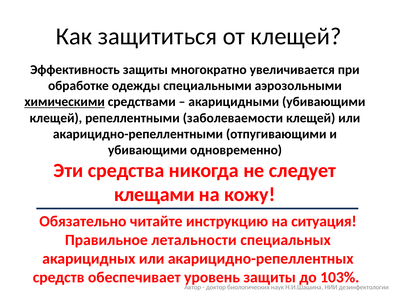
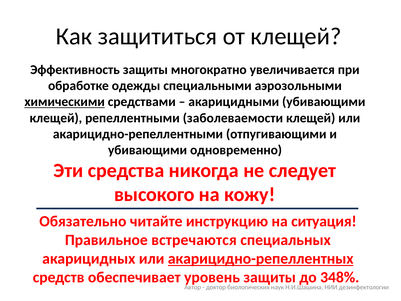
клещами: клещами -> высокого
летальности: летальности -> встречаются
акарицидно-репеллентных underline: none -> present
103%: 103% -> 348%
